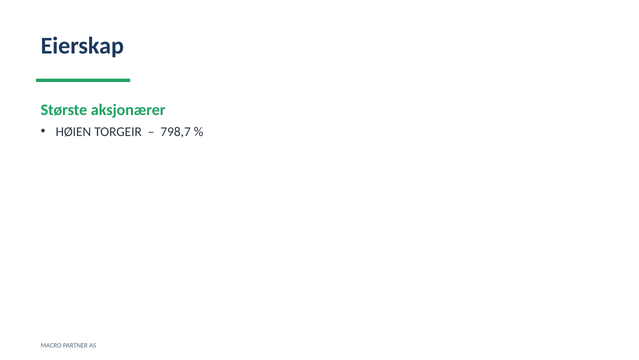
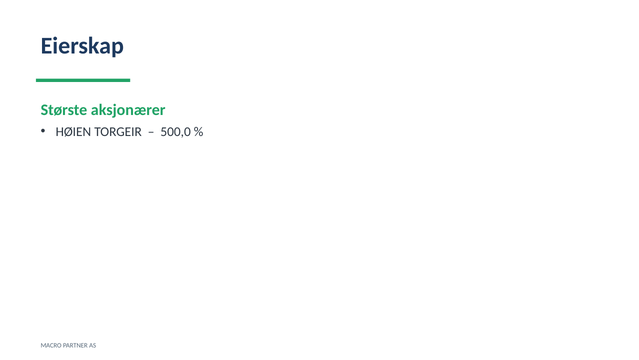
798,7: 798,7 -> 500,0
